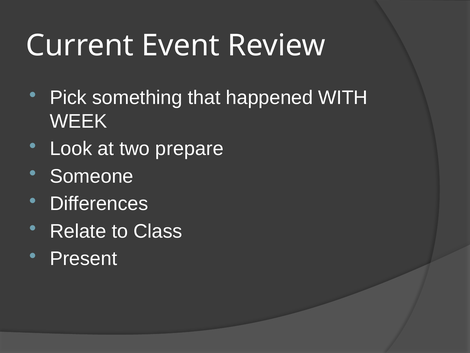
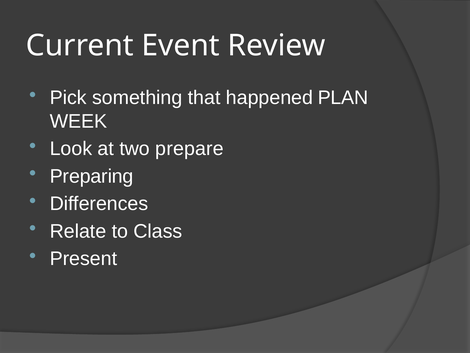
WITH: WITH -> PLAN
Someone: Someone -> Preparing
